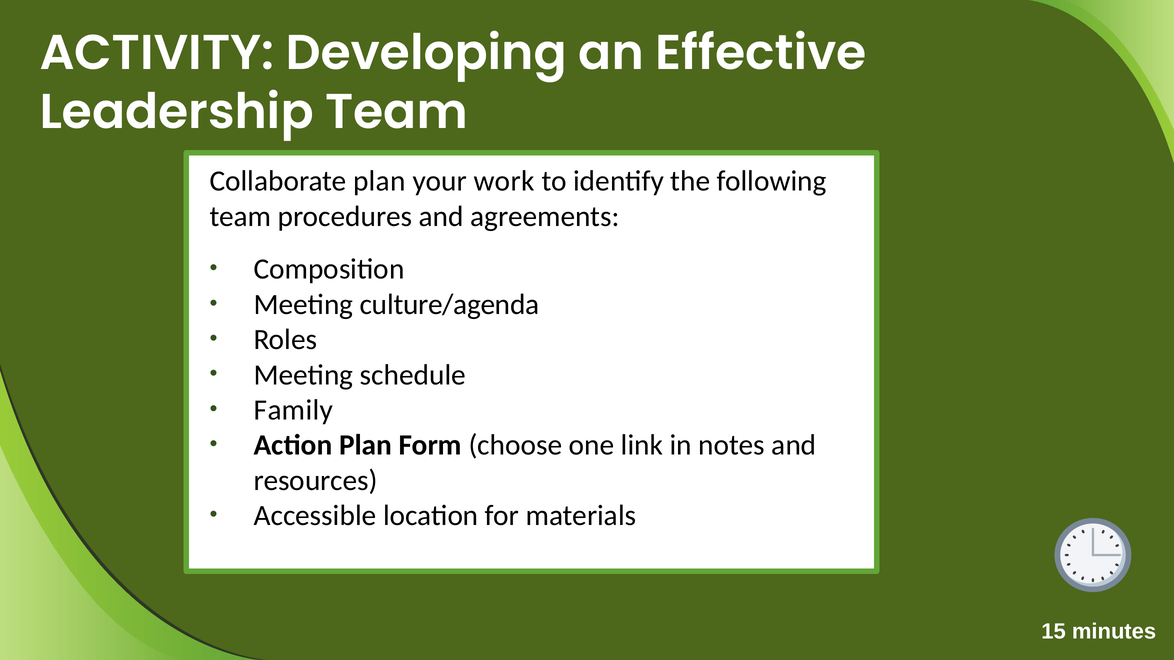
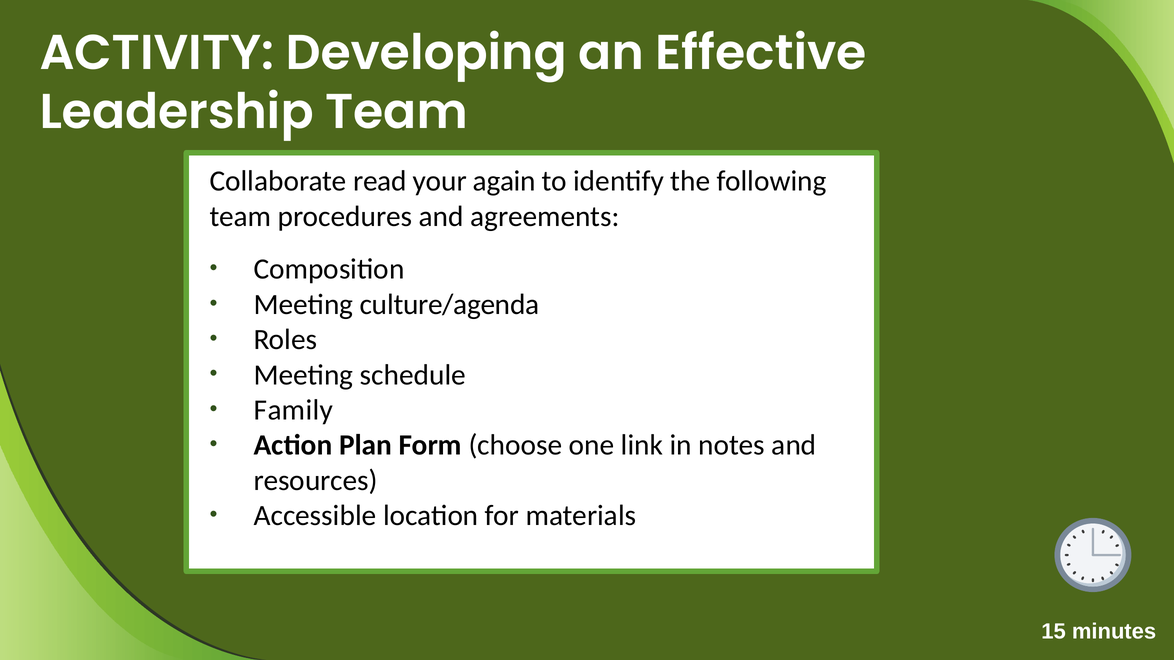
Collaborate plan: plan -> read
work: work -> again
